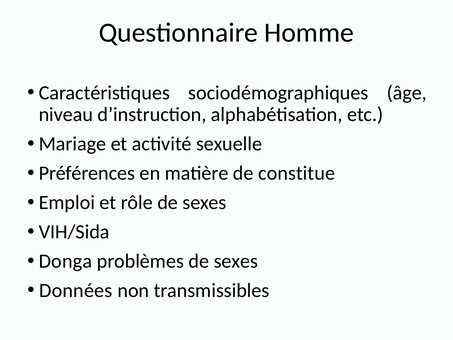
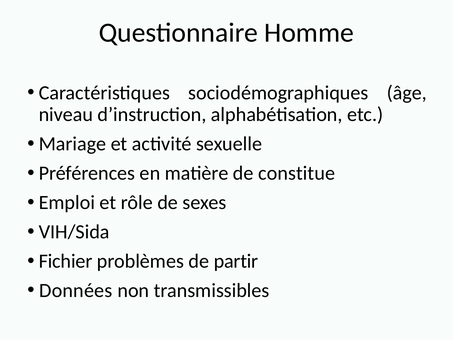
Donga: Donga -> Fichier
problèmes de sexes: sexes -> partir
